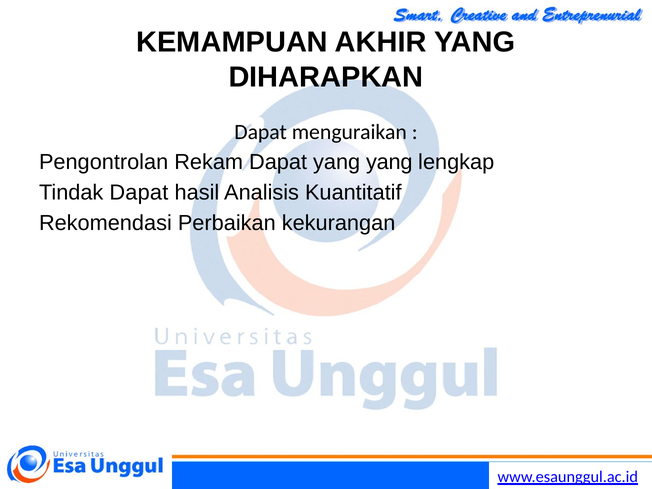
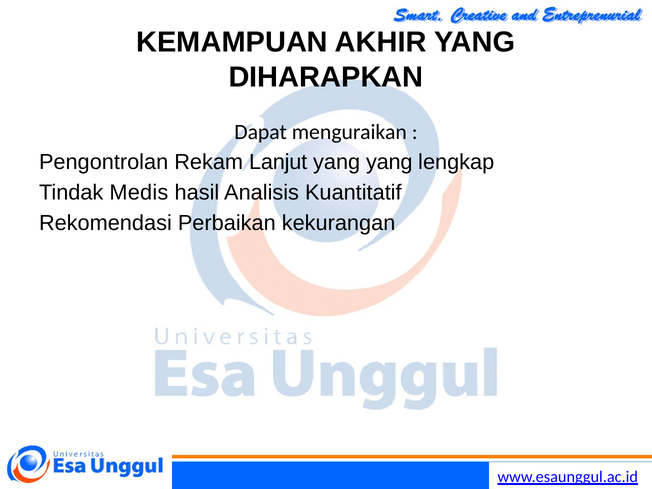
Rekam Dapat: Dapat -> Lanjut
Tindak Dapat: Dapat -> Medis
